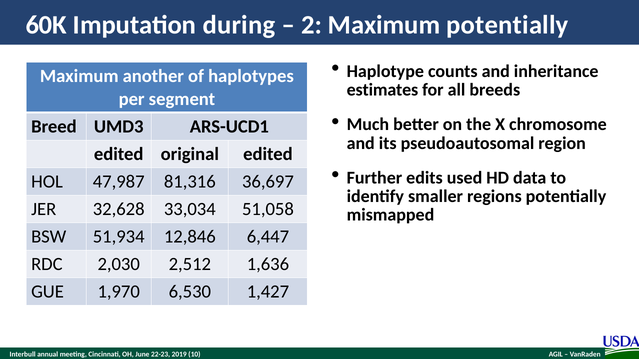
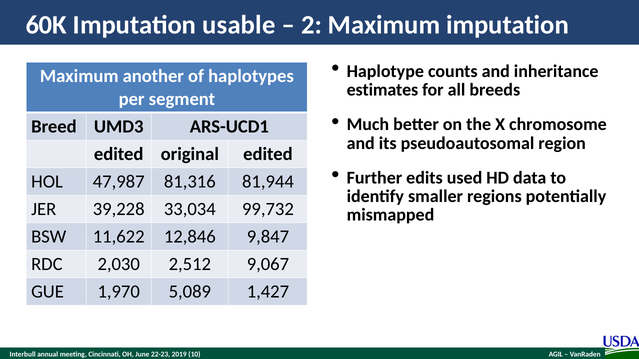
during: during -> usable
Maximum potentially: potentially -> imputation
36,697: 36,697 -> 81,944
32,628: 32,628 -> 39,228
51,058: 51,058 -> 99,732
51,934: 51,934 -> 11,622
6,447: 6,447 -> 9,847
1,636: 1,636 -> 9,067
6,530: 6,530 -> 5,089
